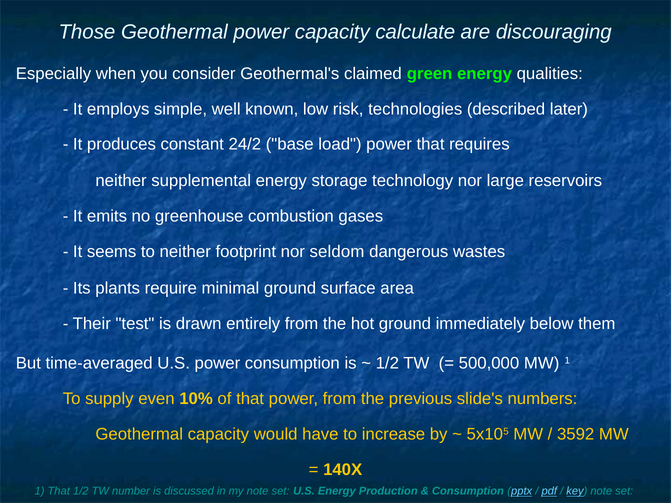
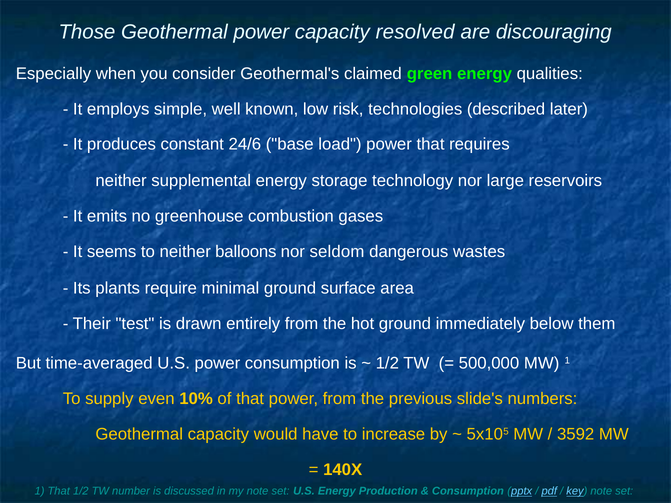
calculate: calculate -> resolved
24/2: 24/2 -> 24/6
footprint: footprint -> balloons
